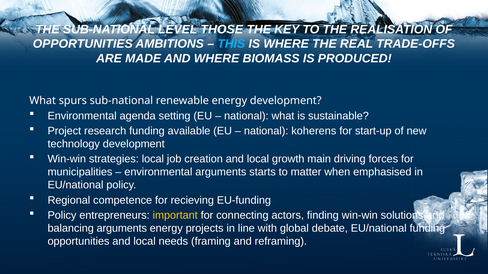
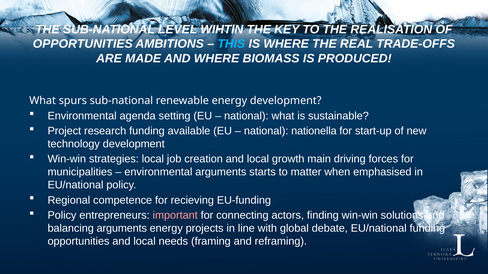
THOSE: THOSE -> WIHTIN
koherens: koherens -> nationella
important colour: yellow -> pink
